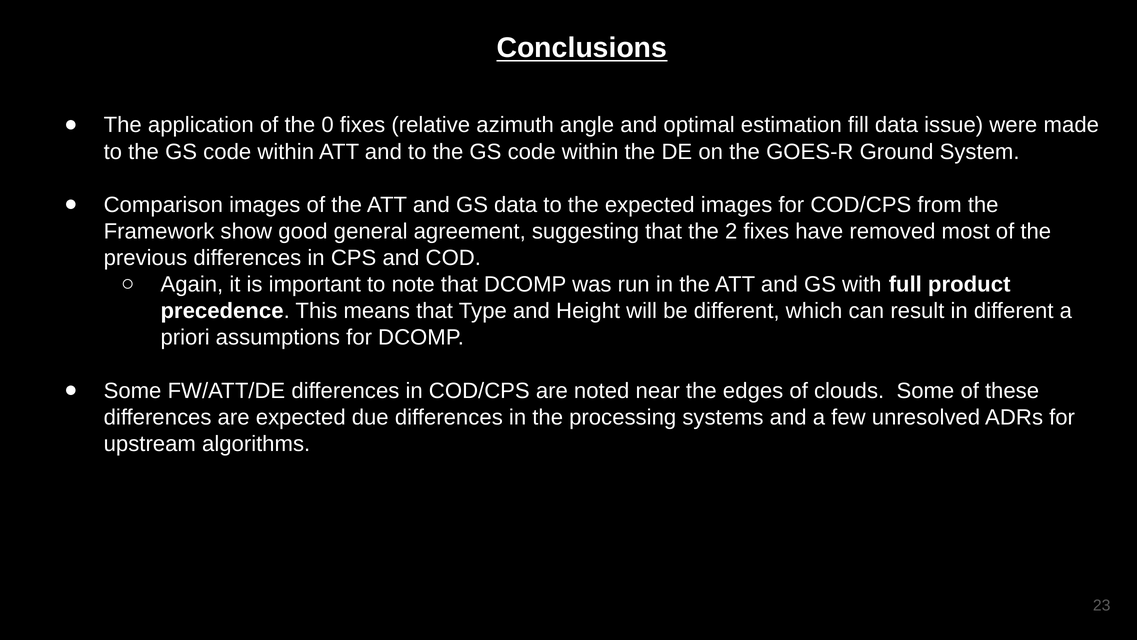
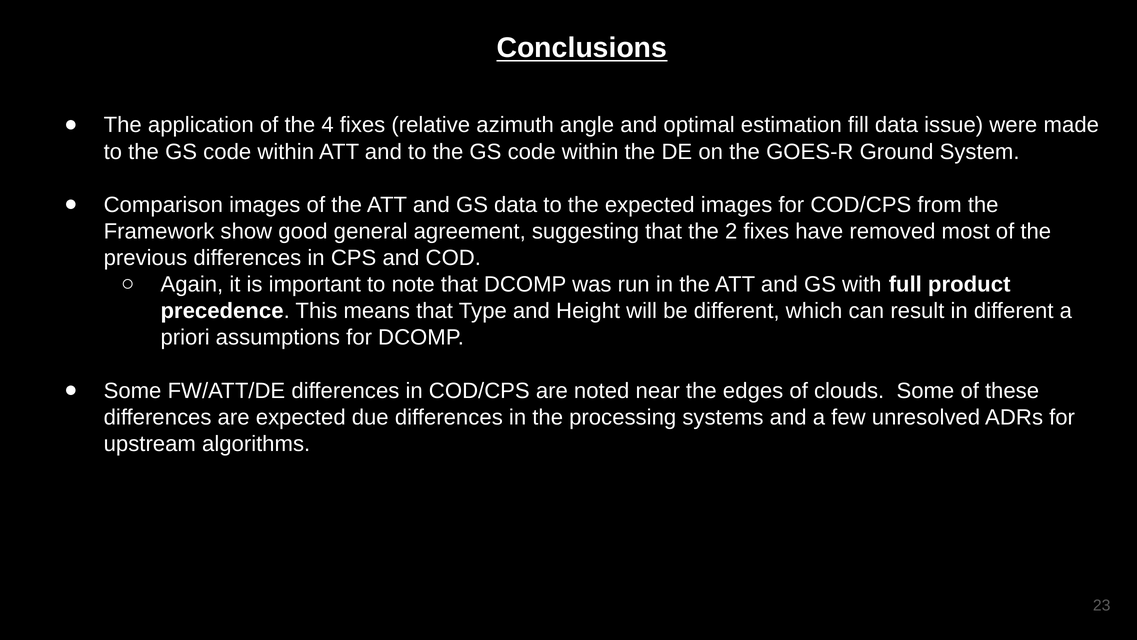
0: 0 -> 4
